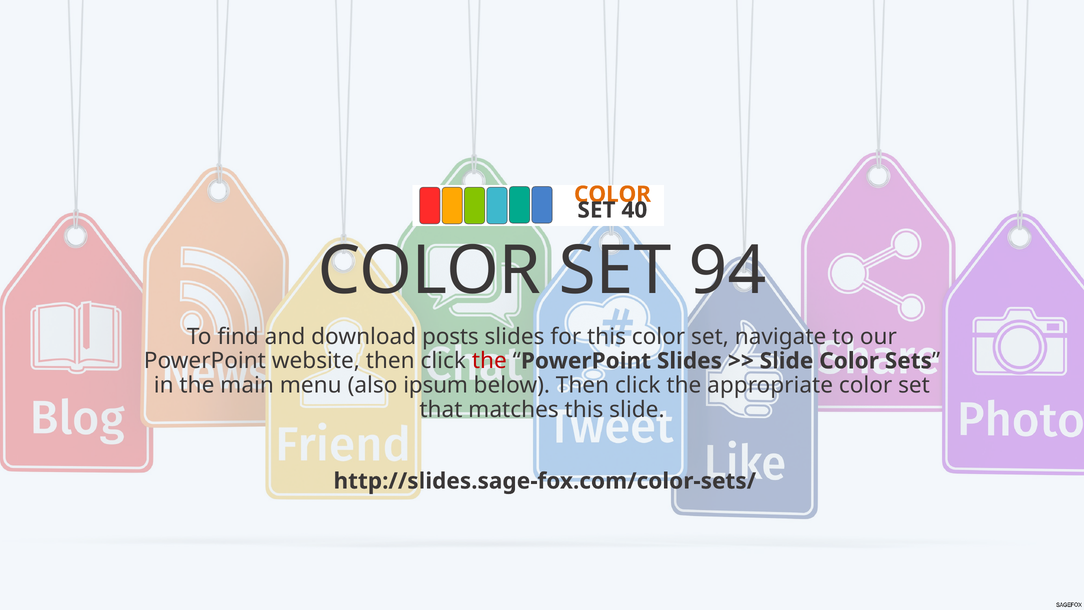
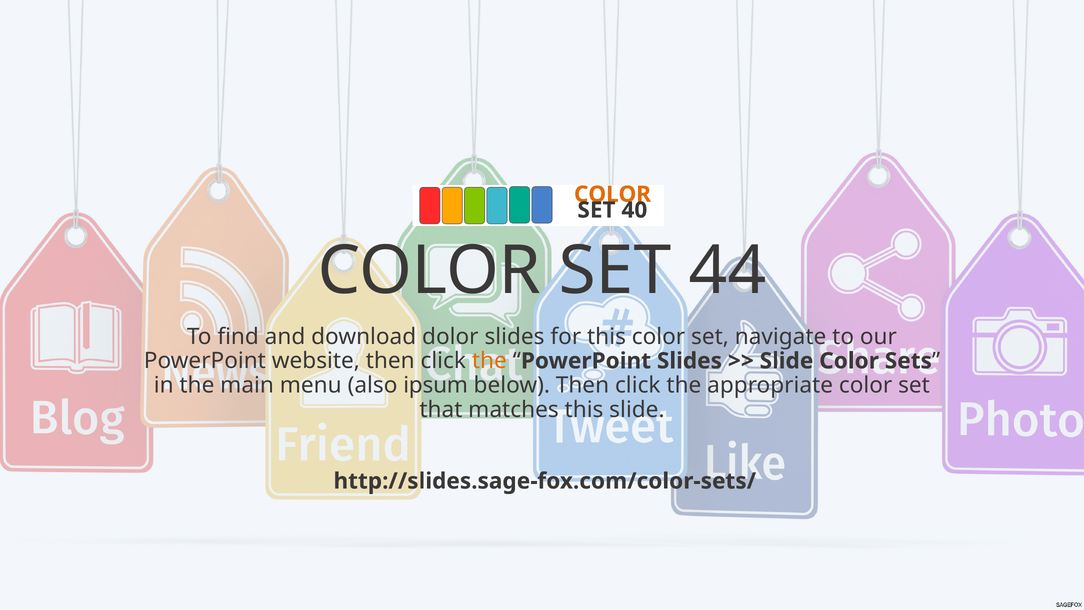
94: 94 -> 44
posts: posts -> dolor
the at (489, 361) colour: red -> orange
